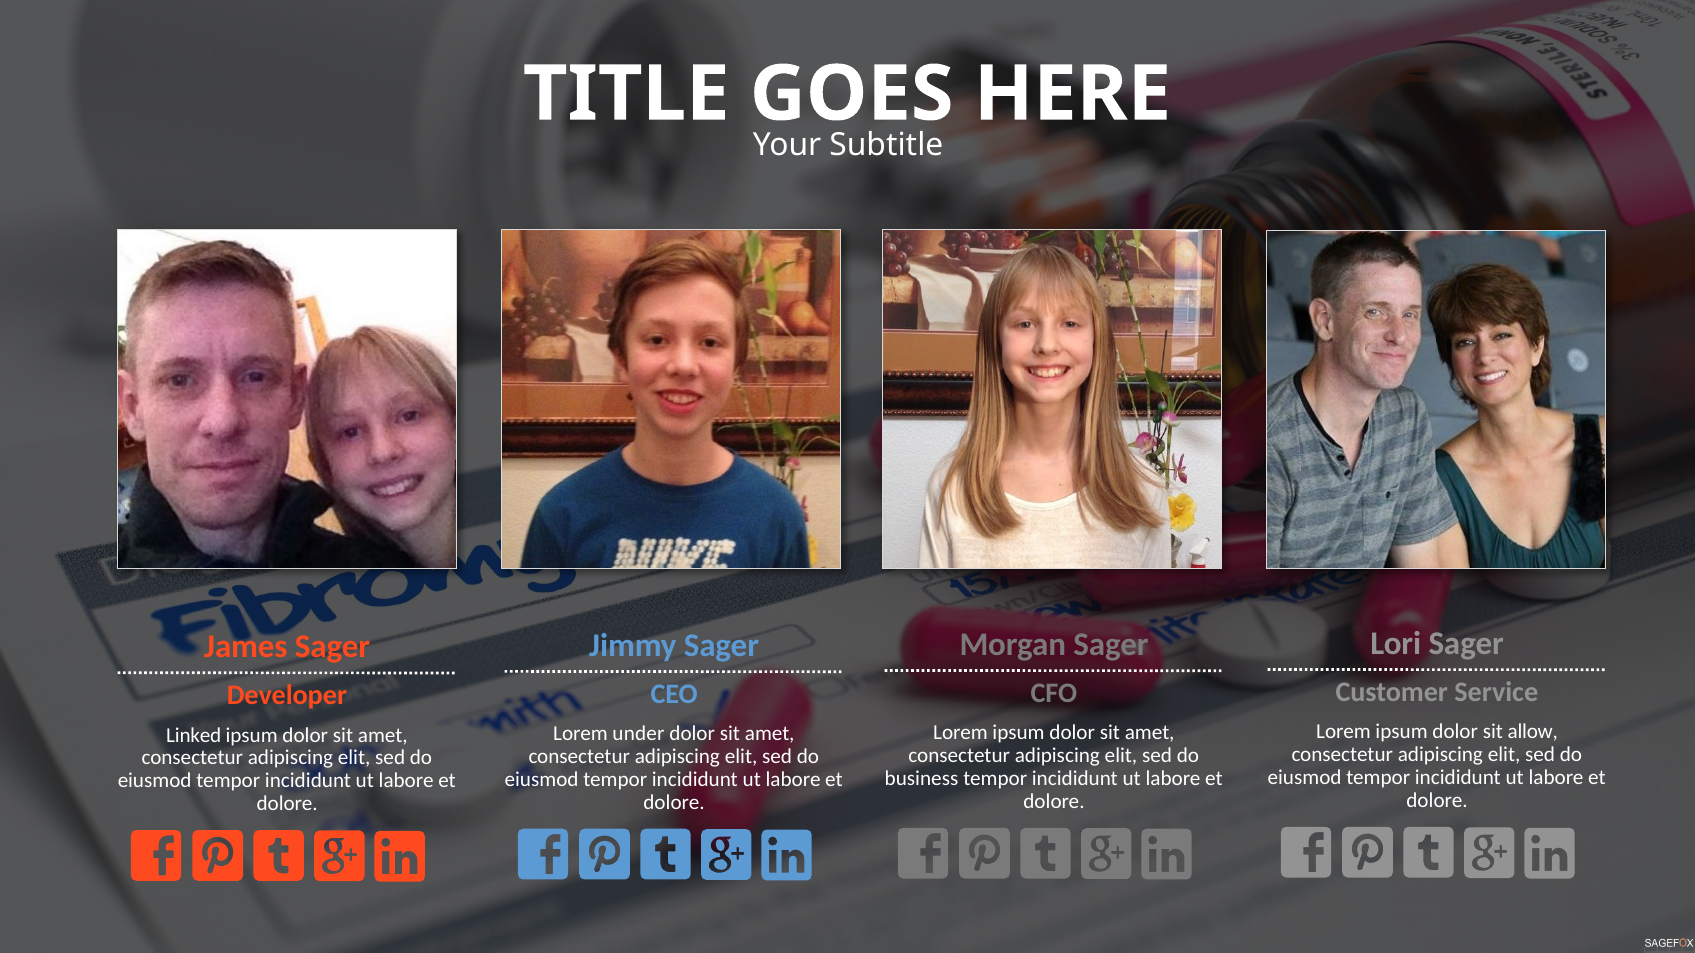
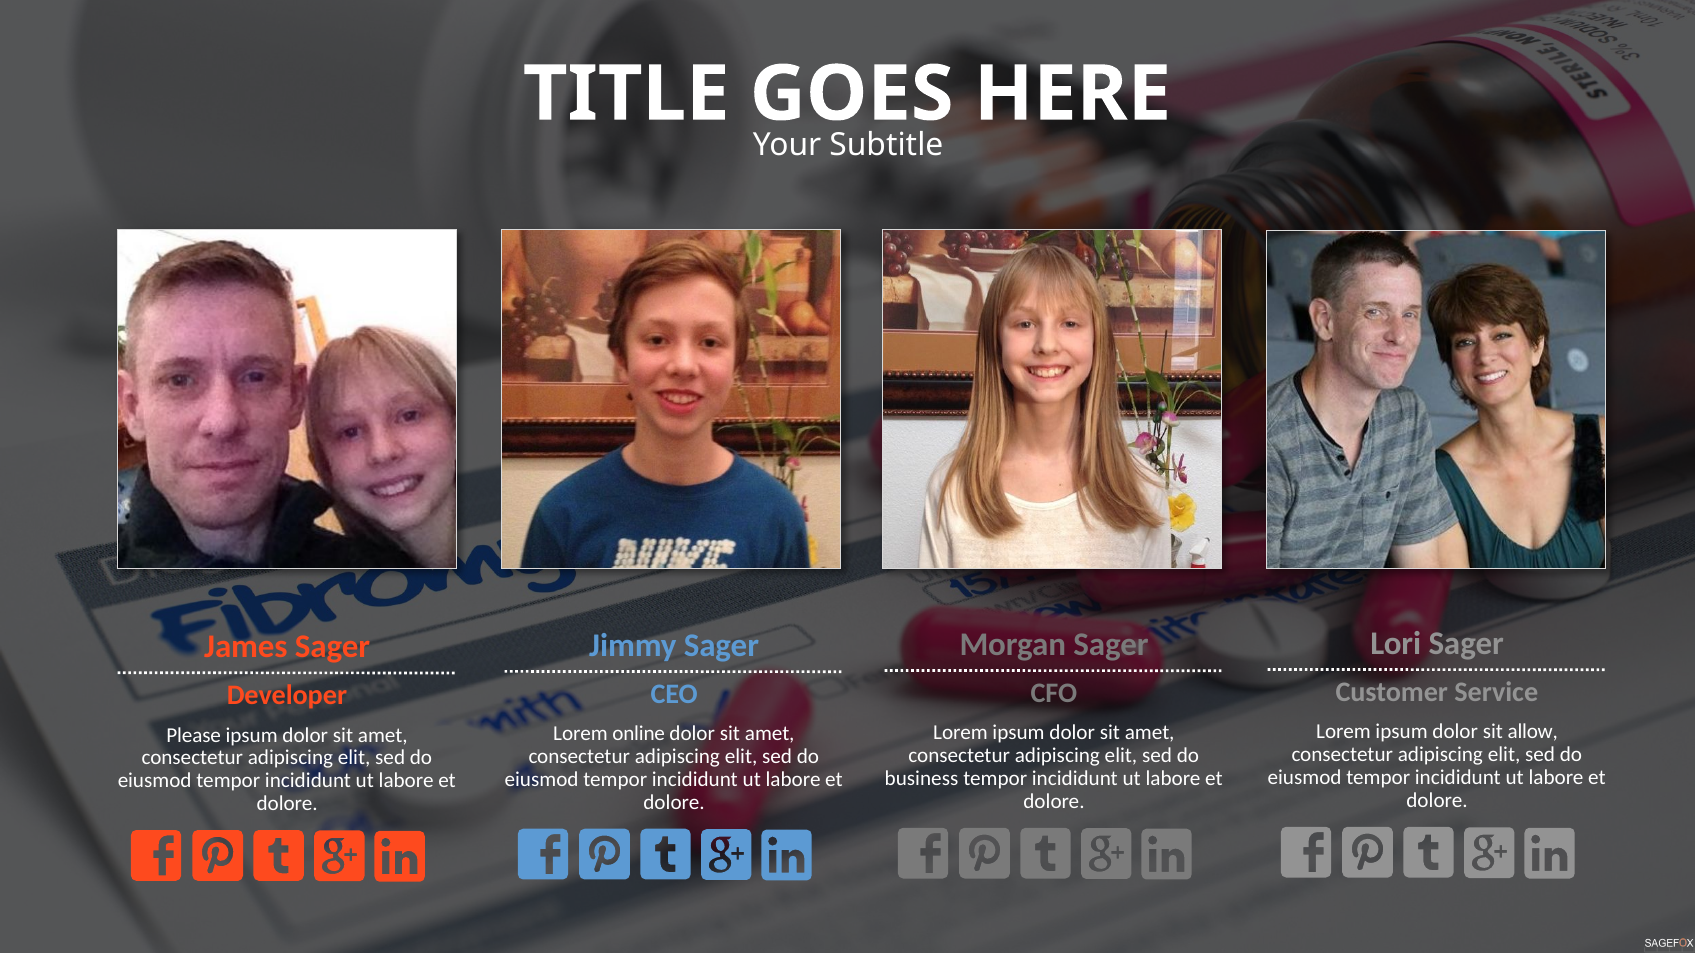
under: under -> online
Linked: Linked -> Please
